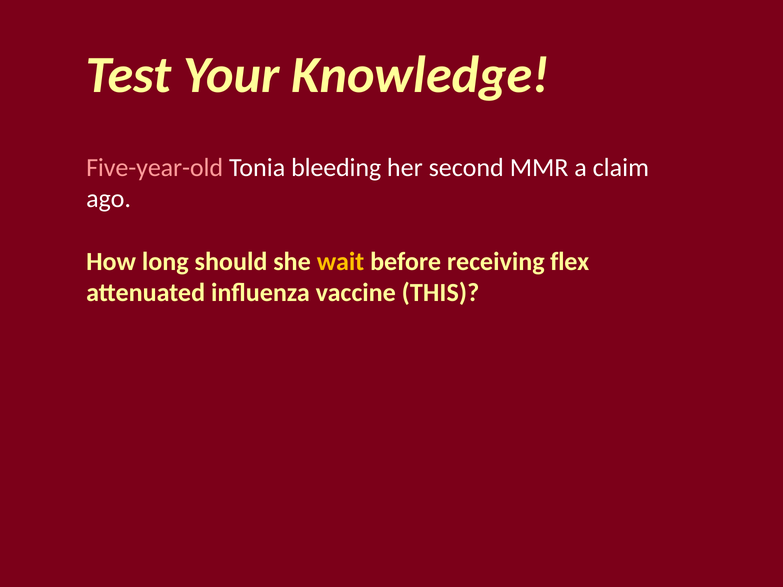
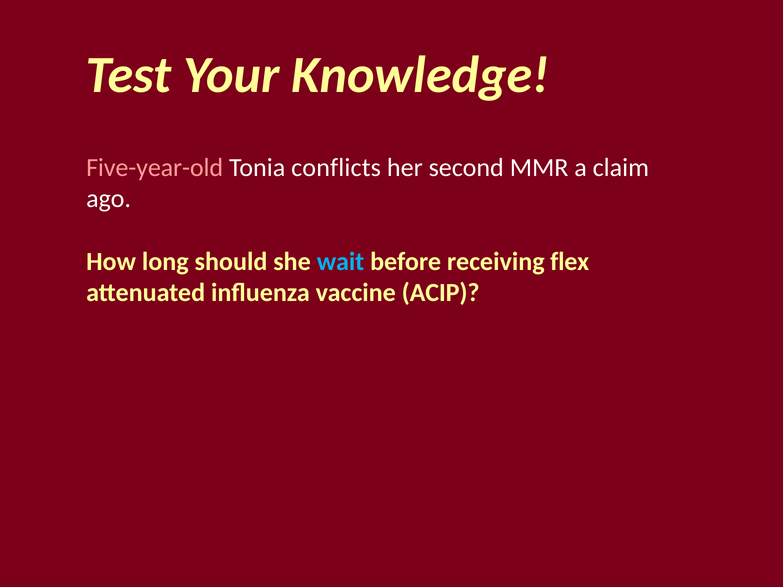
bleeding: bleeding -> conflicts
wait colour: yellow -> light blue
THIS: THIS -> ACIP
